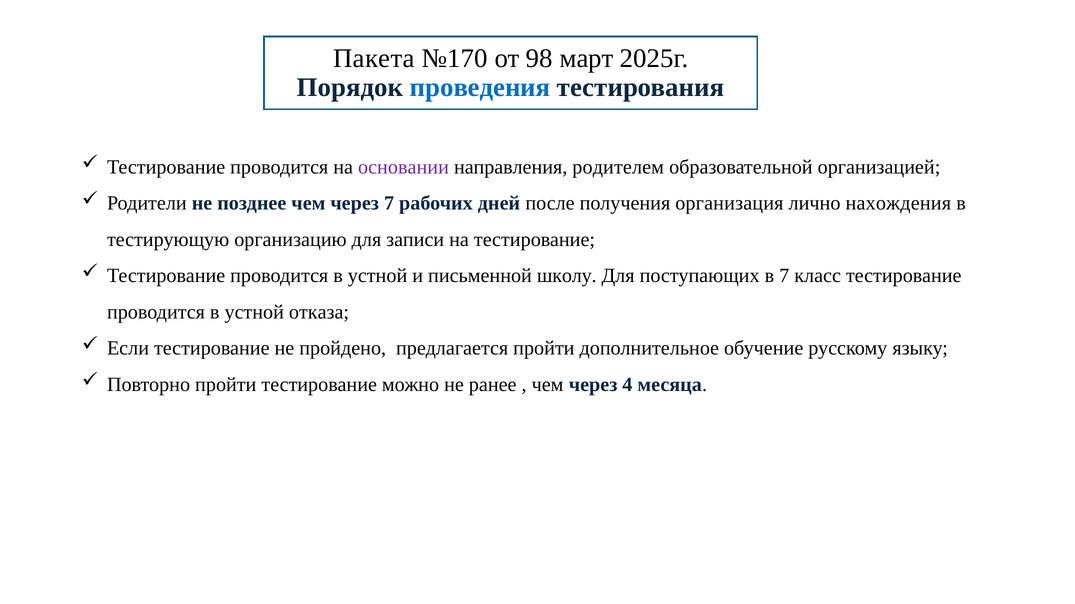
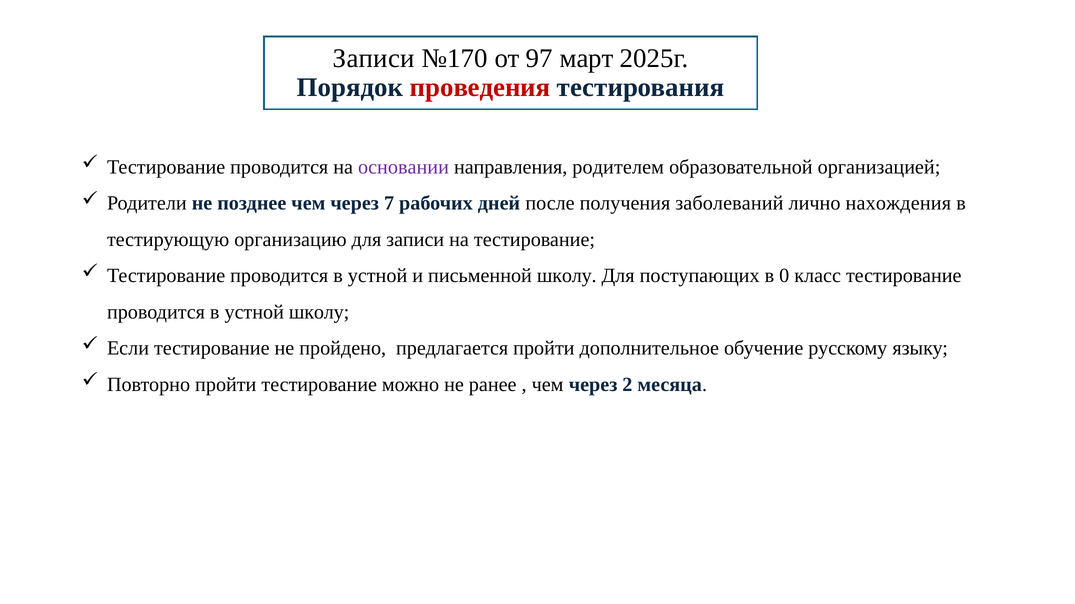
Пакета at (374, 58): Пакета -> Записи
98: 98 -> 97
проведения colour: blue -> red
организация: организация -> заболеваний
в 7: 7 -> 0
устной отказа: отказа -> школу
4: 4 -> 2
